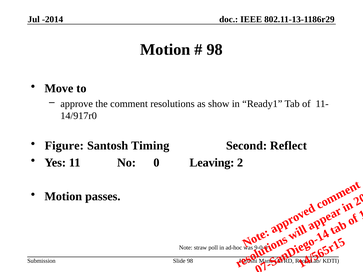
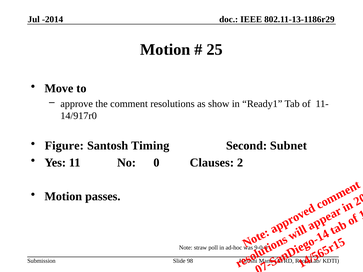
98 at (215, 50): 98 -> 25
Reflect: Reflect -> Subnet
Leaving: Leaving -> Clauses
